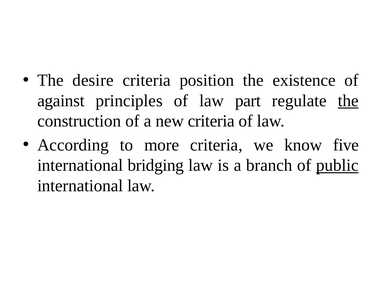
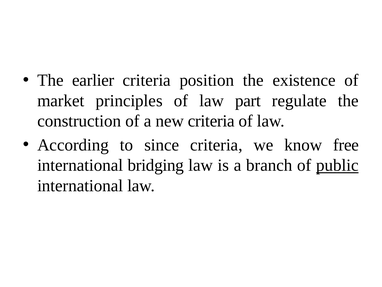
desire: desire -> earlier
against: against -> market
the at (348, 101) underline: present -> none
more: more -> since
five: five -> free
